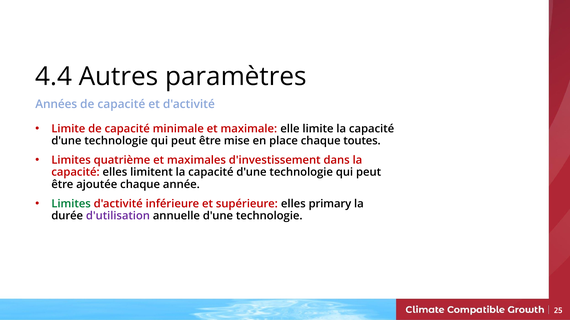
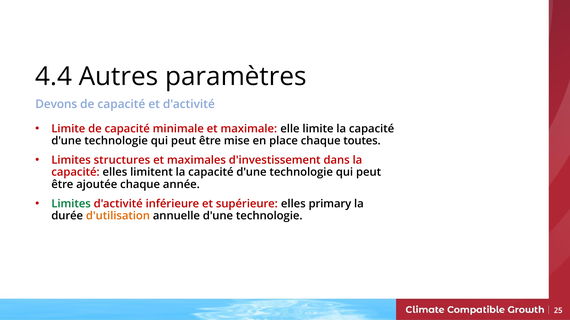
Années: Années -> Devons
quatrième: quatrième -> structures
d'utilisation colour: purple -> orange
